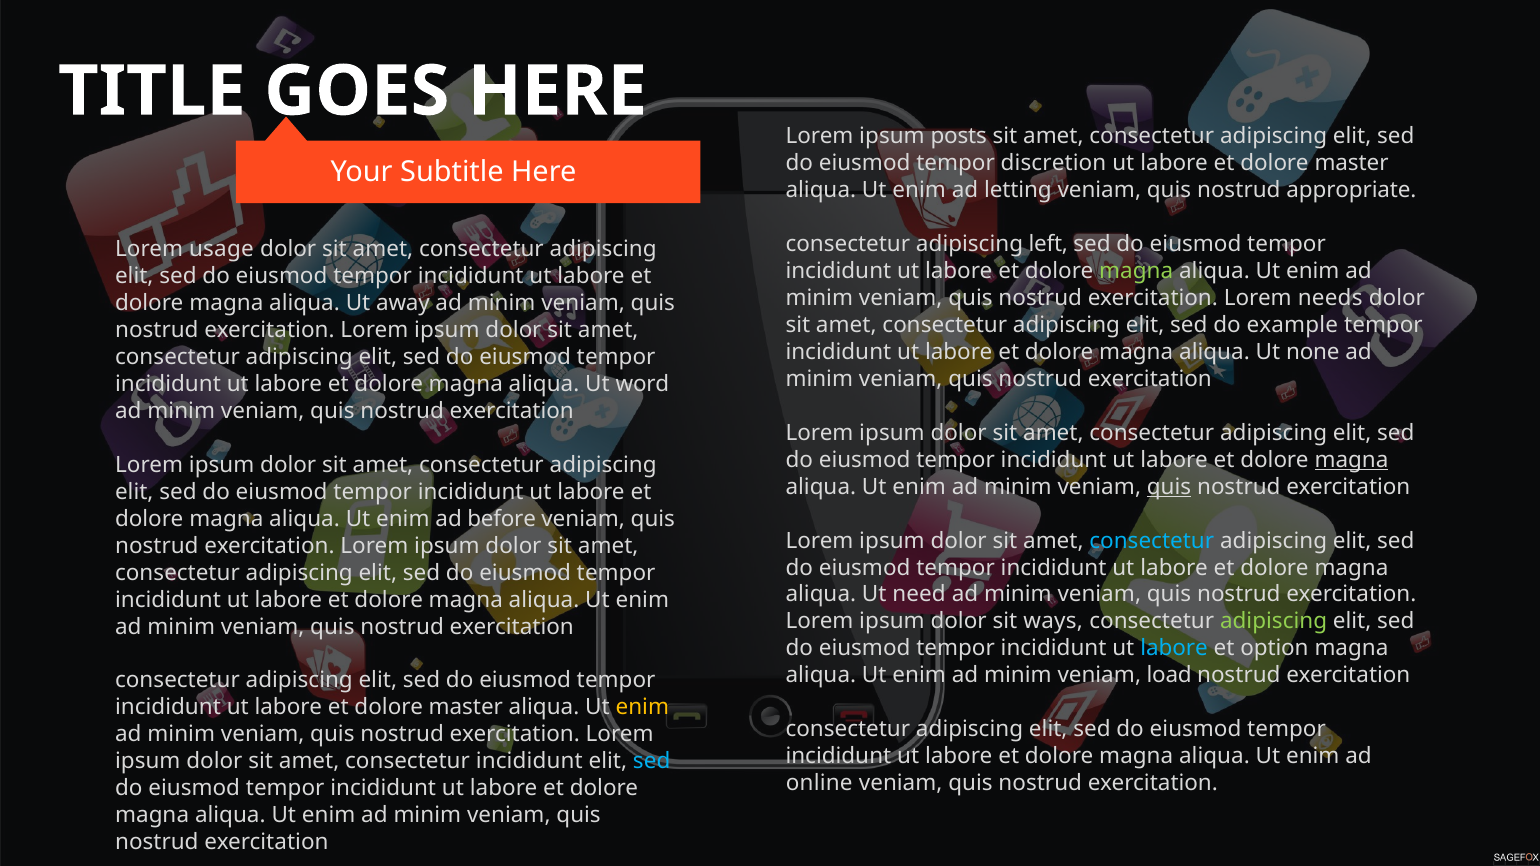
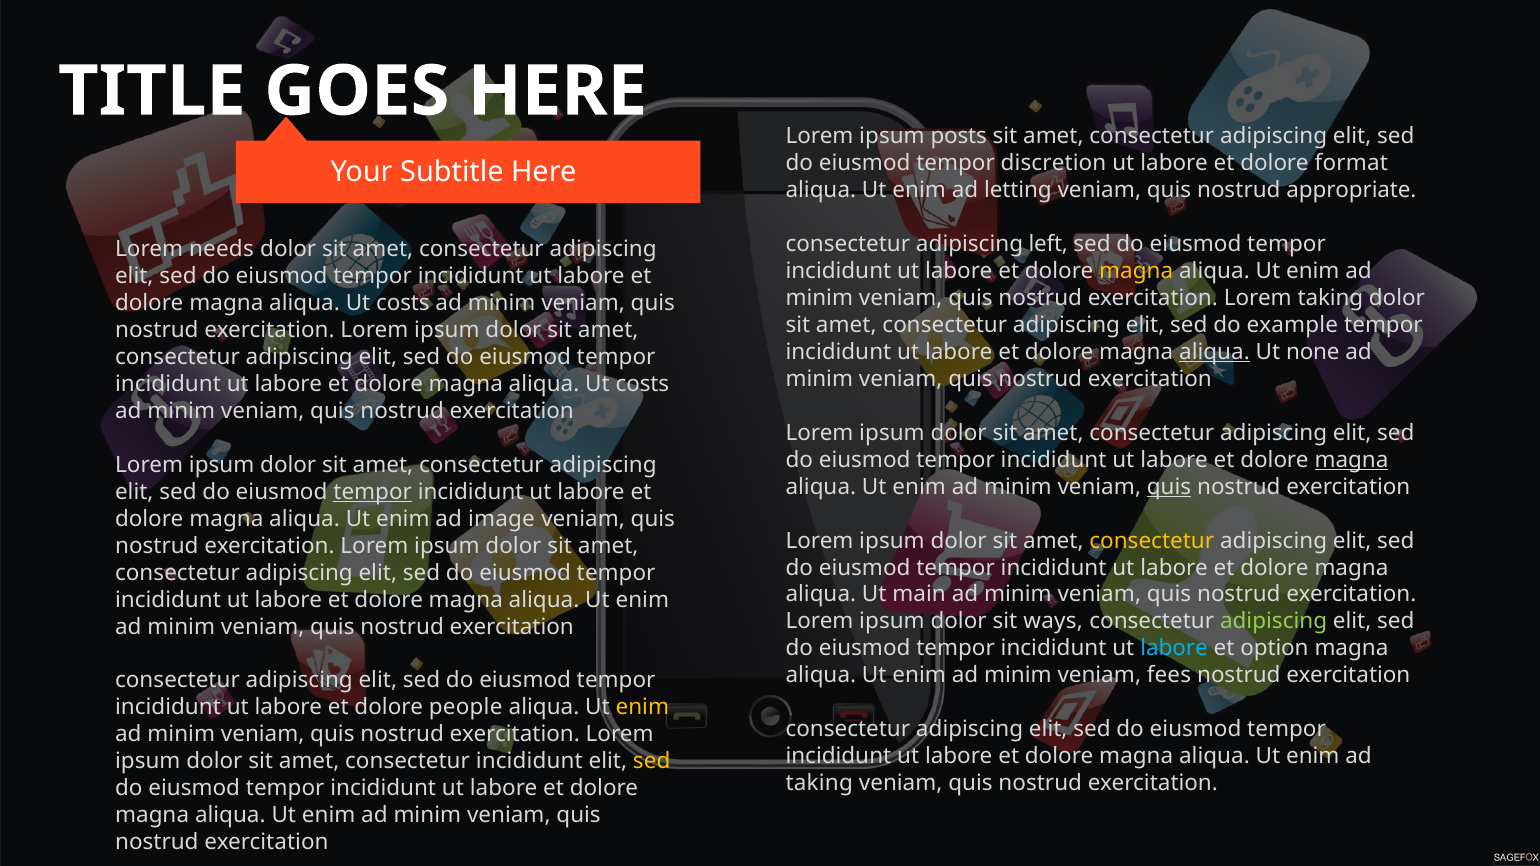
master at (1352, 163): master -> format
usage: usage -> needs
magna at (1136, 271) colour: light green -> yellow
Lorem needs: needs -> taking
away at (403, 303): away -> costs
aliqua at (1214, 352) underline: none -> present
word at (642, 384): word -> costs
tempor at (373, 492) underline: none -> present
before: before -> image
consectetur at (1152, 541) colour: light blue -> yellow
need: need -> main
load: load -> fees
master at (466, 708): master -> people
sed at (652, 762) colour: light blue -> yellow
online at (819, 783): online -> taking
